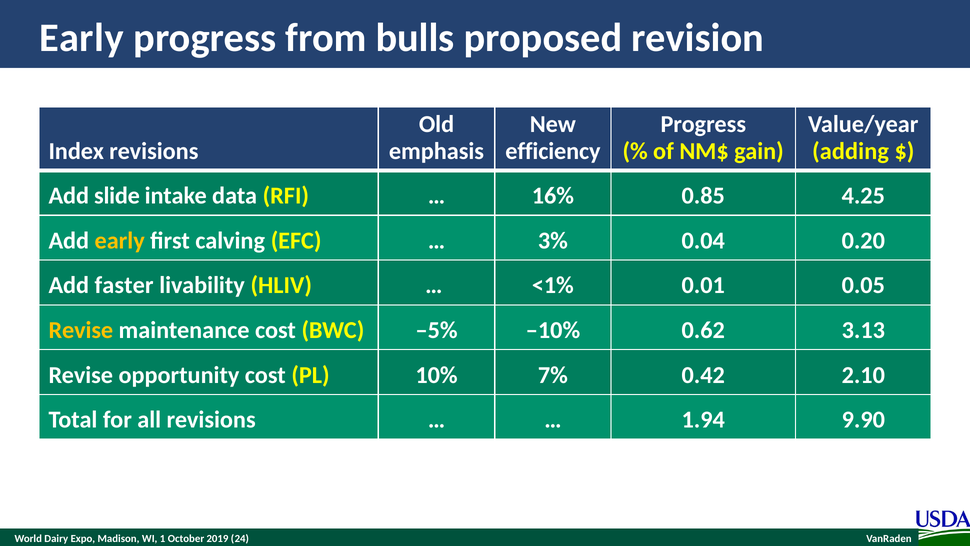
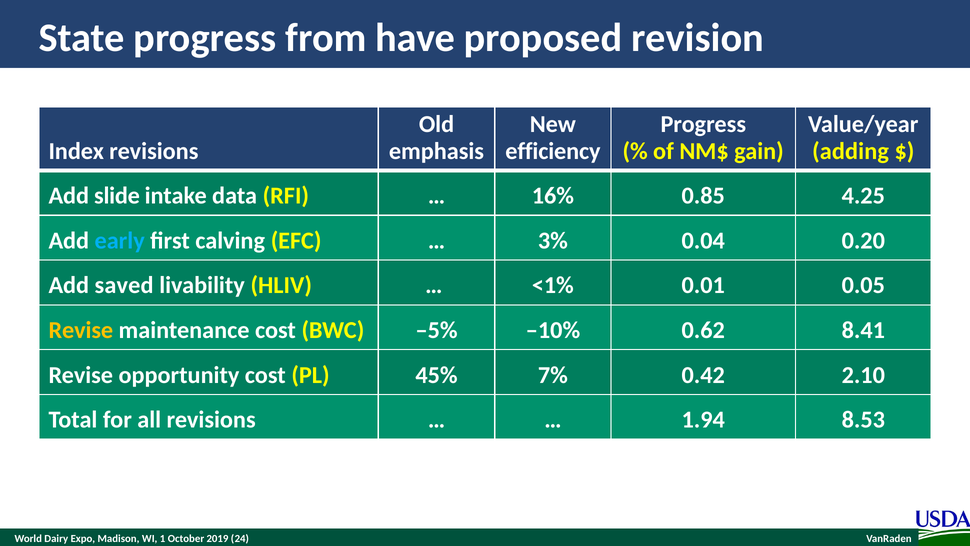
Early at (81, 38): Early -> State
bulls: bulls -> have
early at (120, 240) colour: yellow -> light blue
faster: faster -> saved
3.13: 3.13 -> 8.41
10%: 10% -> 45%
9.90: 9.90 -> 8.53
